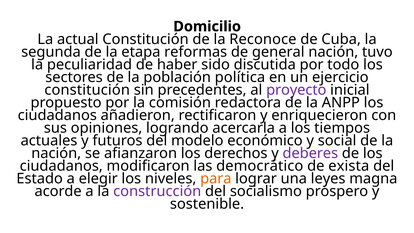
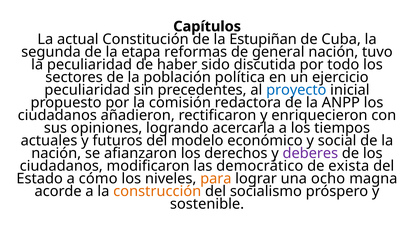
Domicilio: Domicilio -> Capítulos
Reconoce: Reconoce -> Estupiñan
constitución at (87, 90): constitución -> peculiaridad
proyecto colour: purple -> blue
elegir: elegir -> cómo
leyes: leyes -> ocho
construcción colour: purple -> orange
